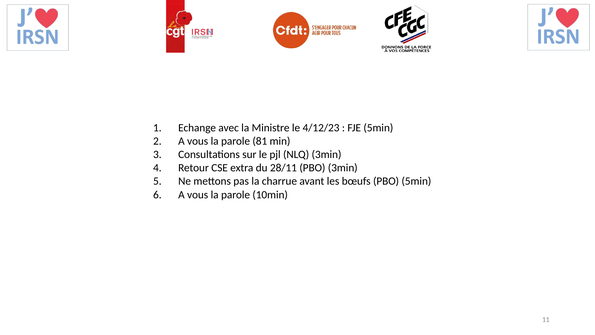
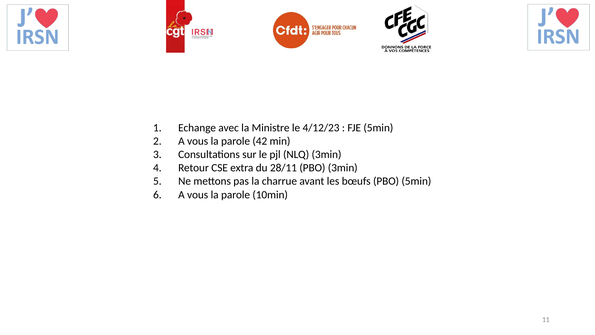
81: 81 -> 42
